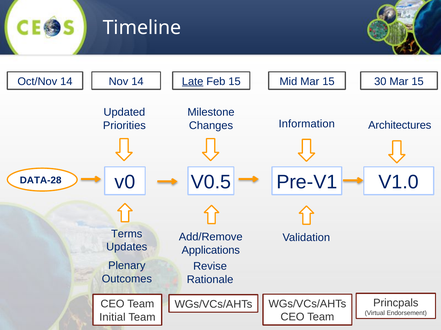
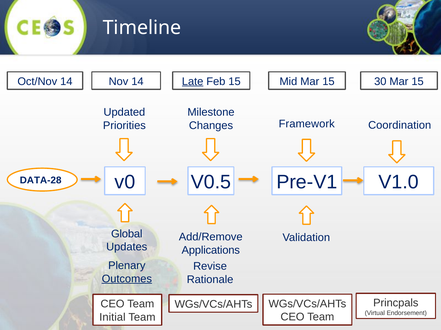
Information: Information -> Framework
Architectures: Architectures -> Coordination
Terms: Terms -> Global
Outcomes underline: none -> present
